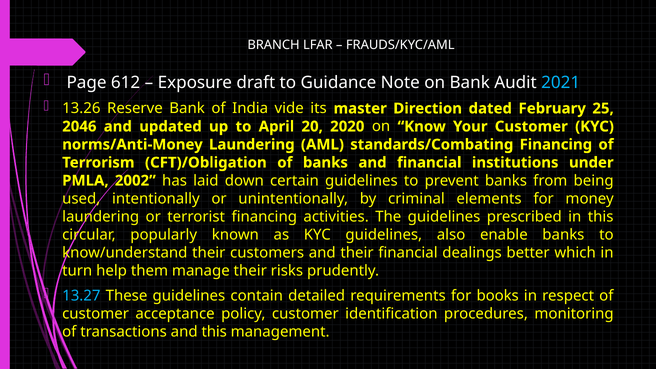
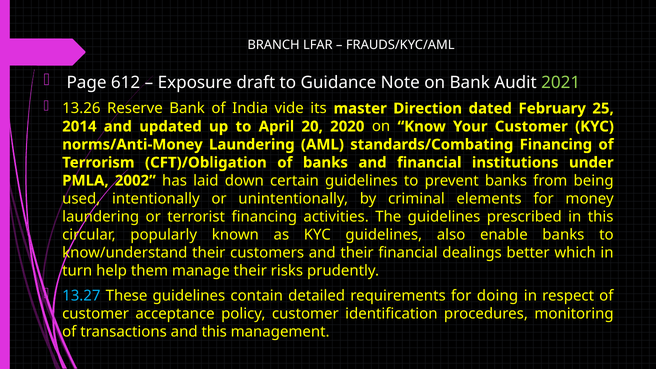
2021 colour: light blue -> light green
2046: 2046 -> 2014
books: books -> doing
